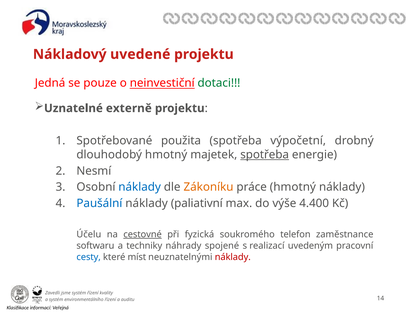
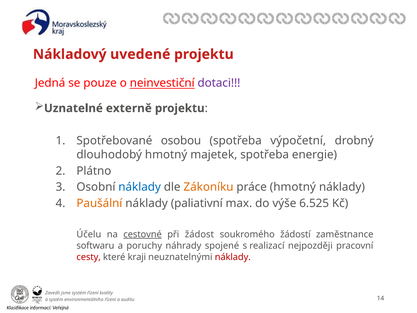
dotaci colour: green -> purple
použita: použita -> osobou
spotřeba at (265, 155) underline: present -> none
Nesmí: Nesmí -> Plátno
Paušální colour: blue -> orange
4.400: 4.400 -> 6.525
fyzická: fyzická -> žádost
telefon: telefon -> žádostí
techniky: techniky -> poruchy
uvedeným: uvedeným -> nejpozději
cesty colour: blue -> red
míst: míst -> kraji
